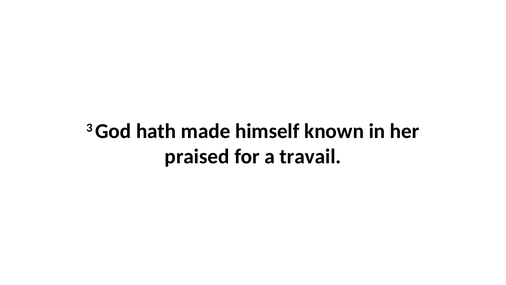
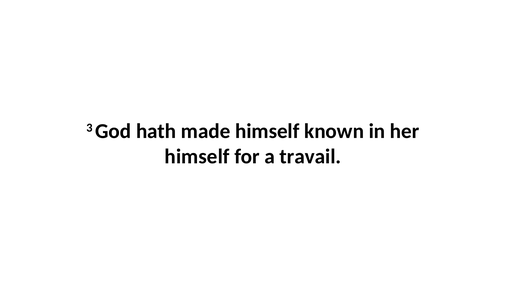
praised at (197, 156): praised -> himself
